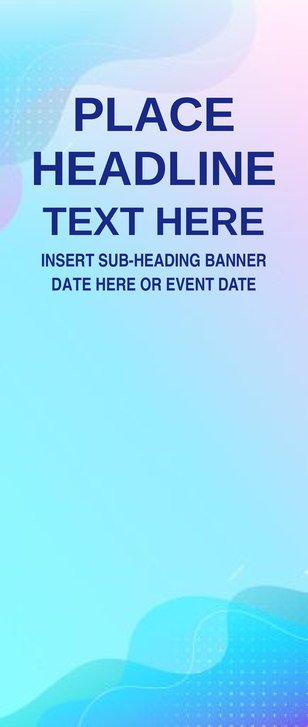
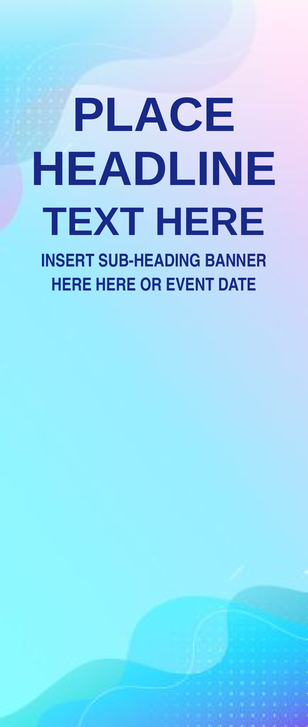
DATE at (72, 285): DATE -> HERE
